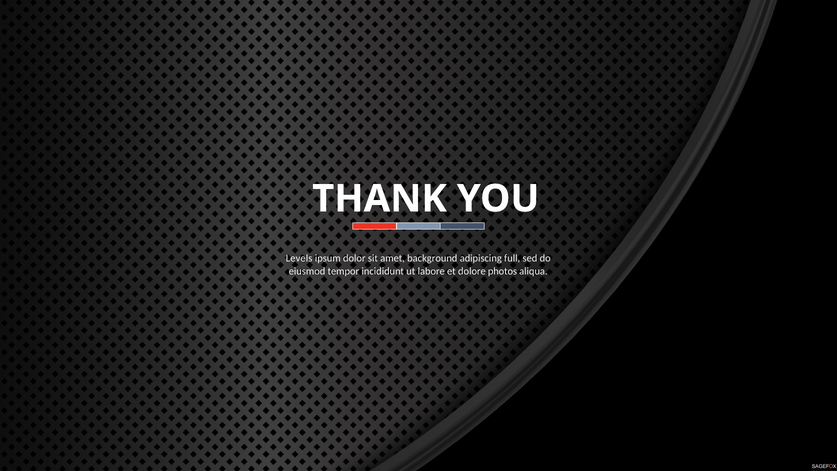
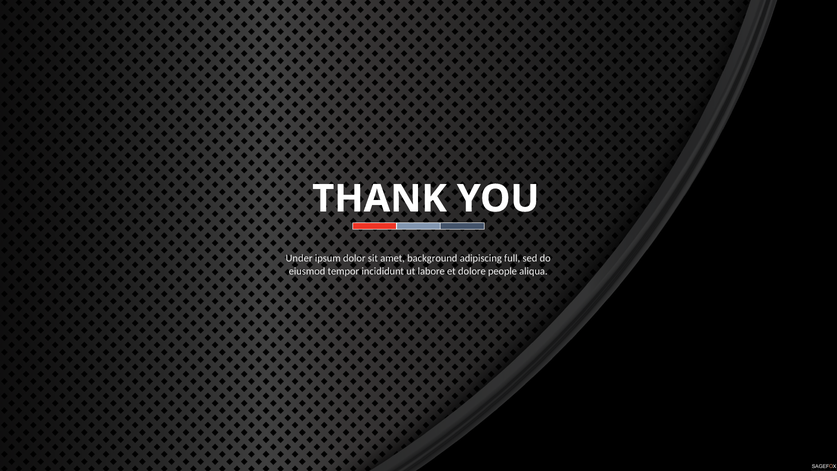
Levels: Levels -> Under
photos: photos -> people
